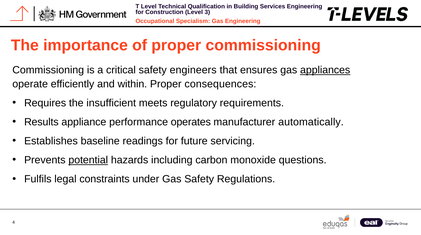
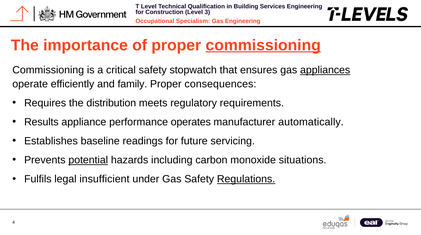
commissioning at (263, 45) underline: none -> present
engineers: engineers -> stopwatch
within: within -> family
insufficient: insufficient -> distribution
questions: questions -> situations
constraints: constraints -> insufficient
Regulations underline: none -> present
